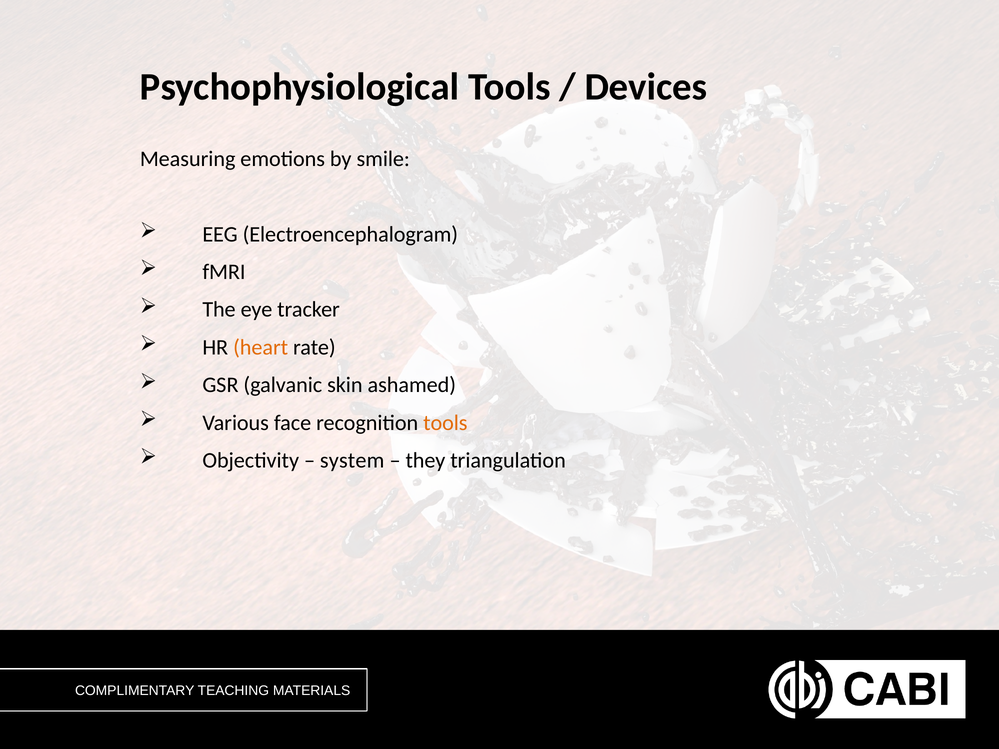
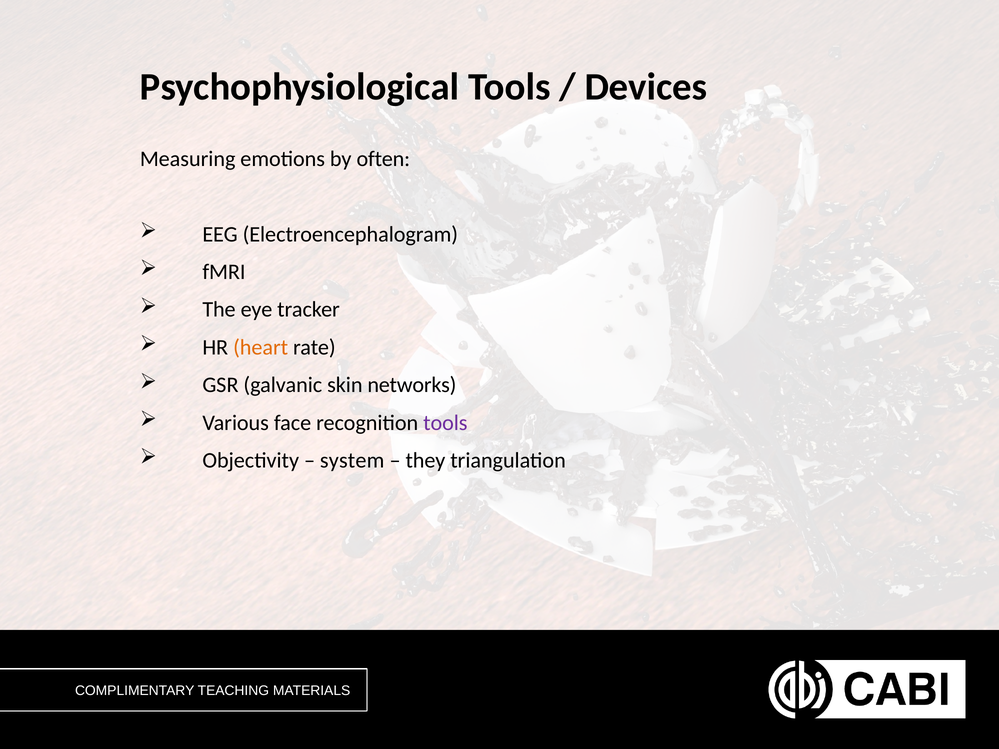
smile: smile -> often
ashamed: ashamed -> networks
tools at (445, 423) colour: orange -> purple
